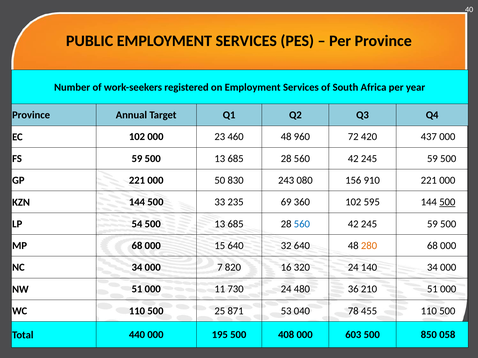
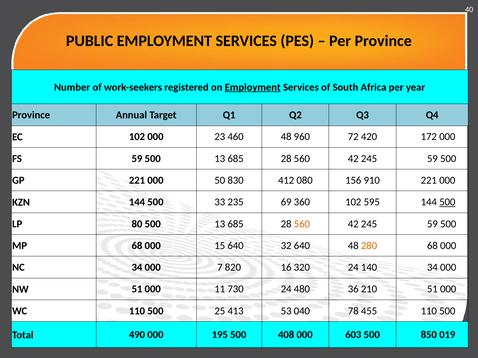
Employment at (253, 87) underline: none -> present
437: 437 -> 172
243: 243 -> 412
54: 54 -> 80
560 at (302, 224) colour: blue -> orange
871: 871 -> 413
440: 440 -> 490
058: 058 -> 019
